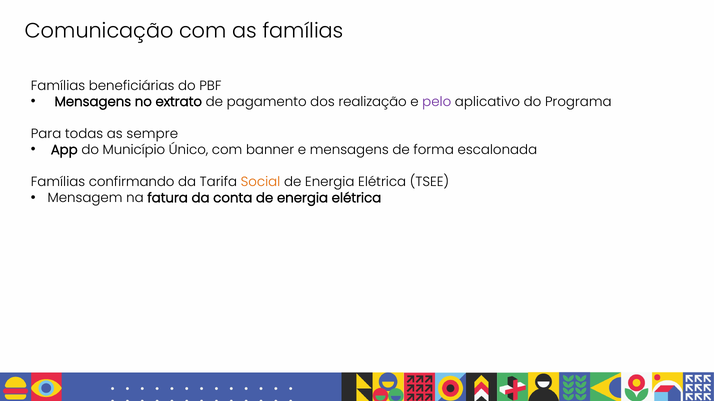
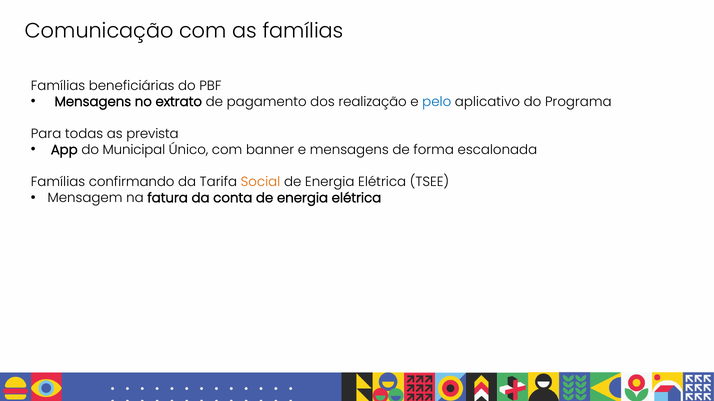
pelo colour: purple -> blue
sempre: sempre -> prevista
Município: Município -> Municipal
